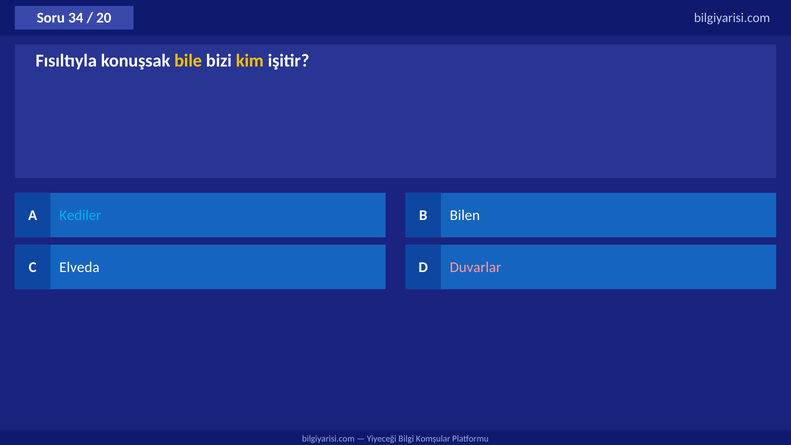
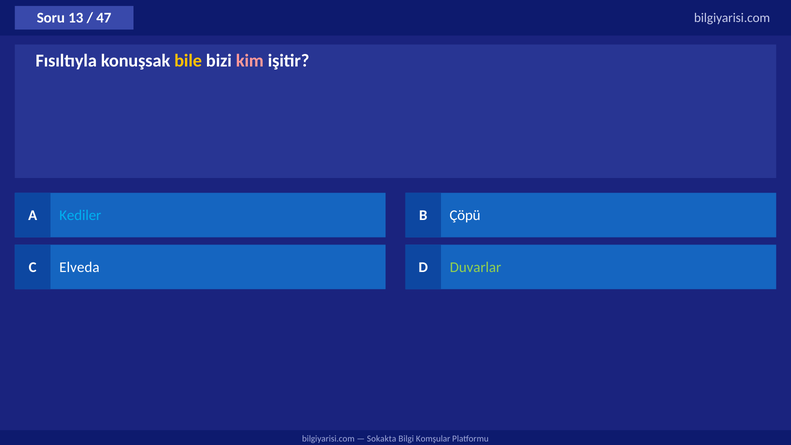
34: 34 -> 13
20: 20 -> 47
kim colour: yellow -> pink
Bilen: Bilen -> Çöpü
Duvarlar colour: pink -> light green
Yiyeceği: Yiyeceği -> Sokakta
